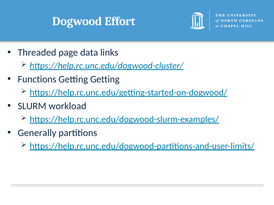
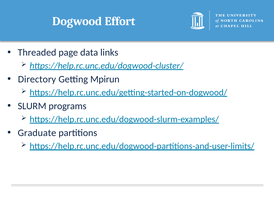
Functions: Functions -> Directory
Getting Getting: Getting -> Mpirun
workload: workload -> programs
Generally: Generally -> Graduate
